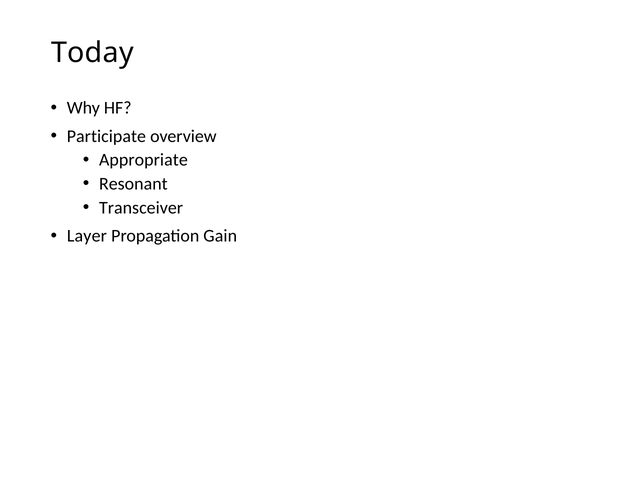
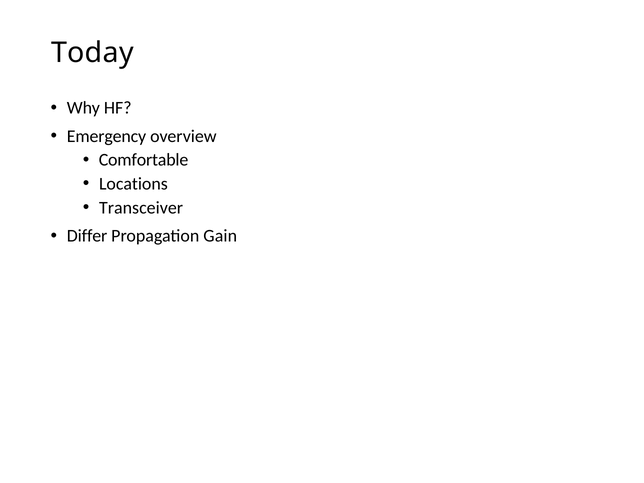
Participate: Participate -> Emergency
Appropriate: Appropriate -> Comfortable
Resonant: Resonant -> Locations
Layer: Layer -> Differ
